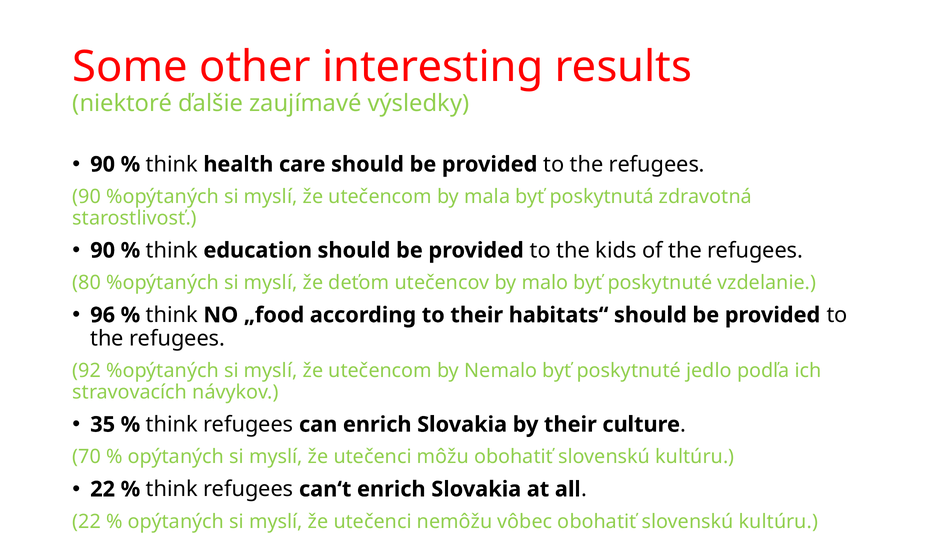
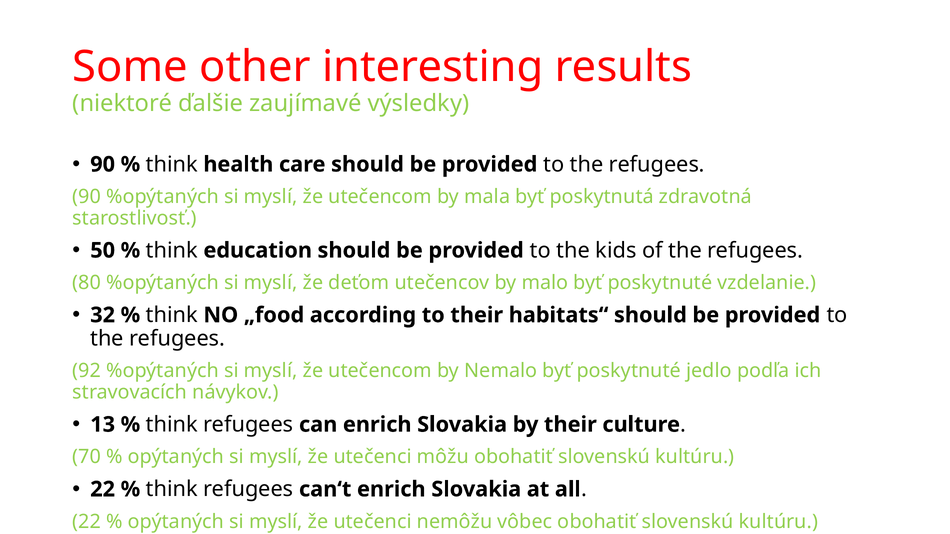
90 at (103, 251): 90 -> 50
96: 96 -> 32
35: 35 -> 13
